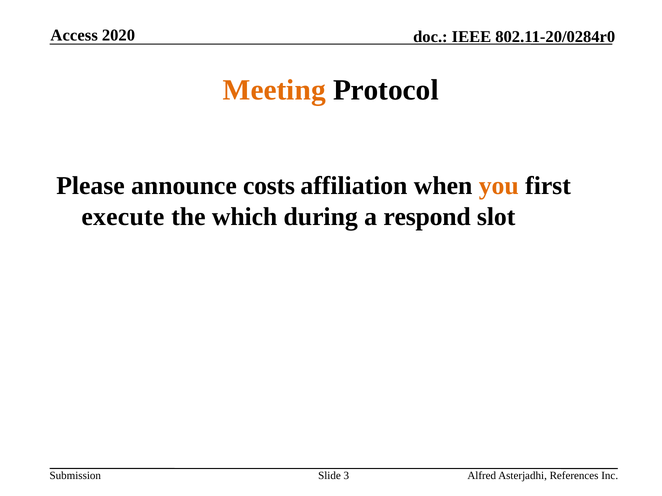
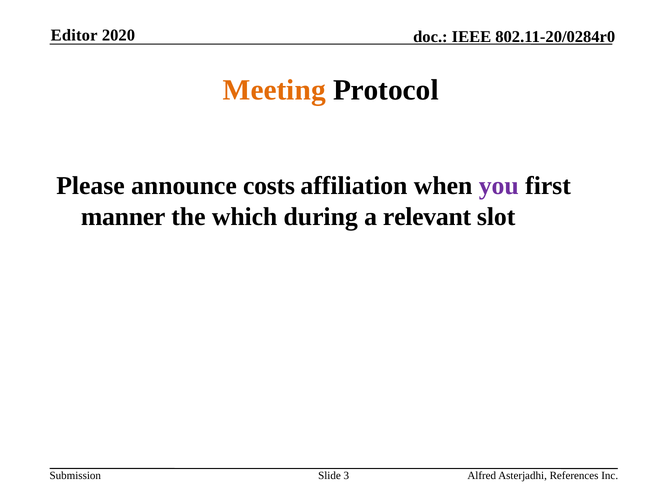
Access: Access -> Editor
you colour: orange -> purple
execute: execute -> manner
respond: respond -> relevant
